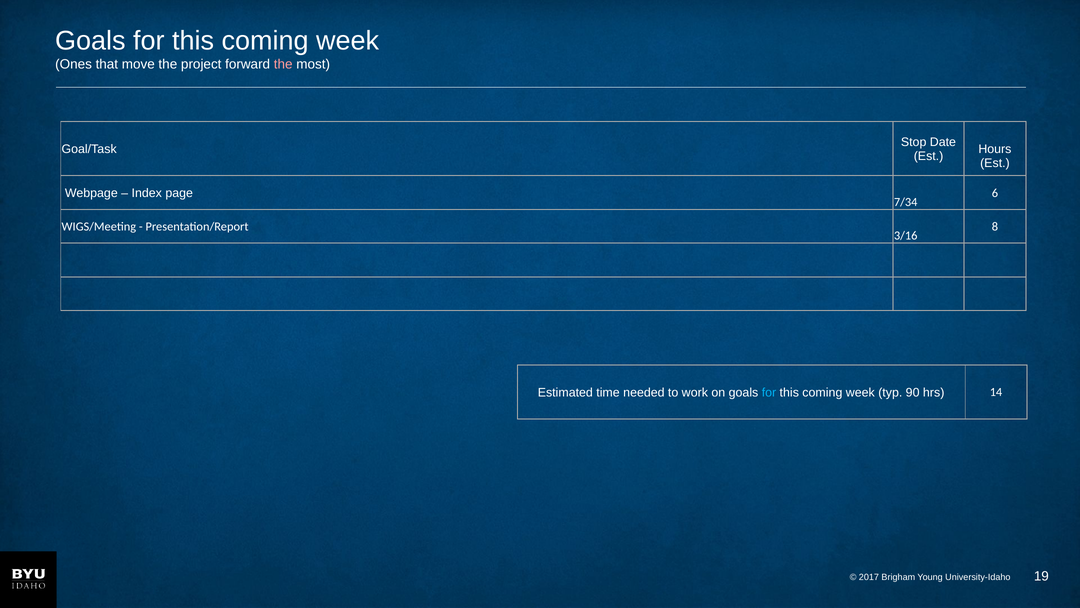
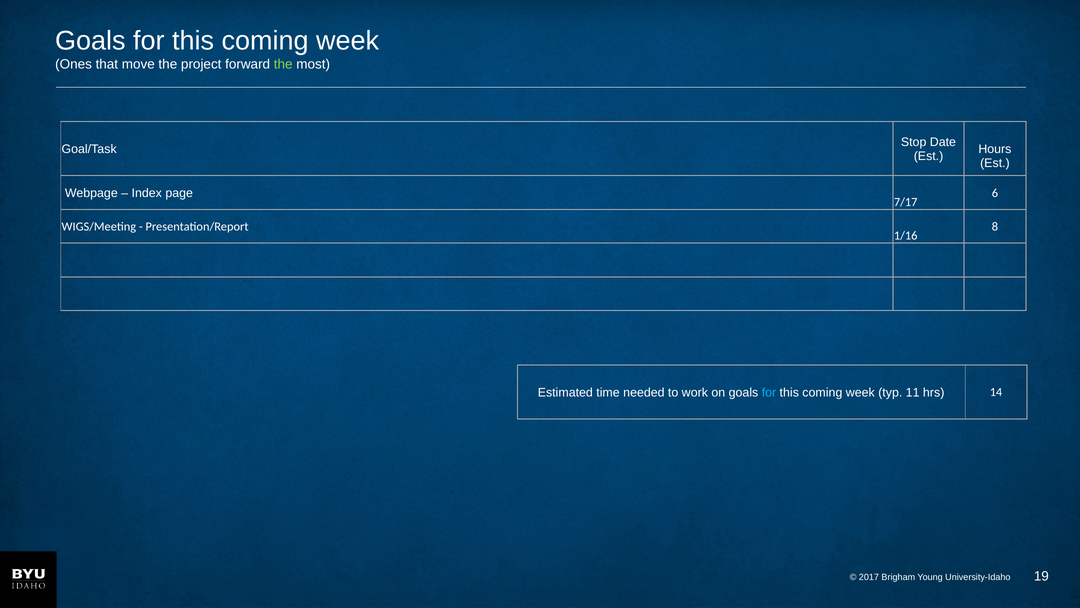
the at (283, 64) colour: pink -> light green
7/34: 7/34 -> 7/17
3/16: 3/16 -> 1/16
90: 90 -> 11
